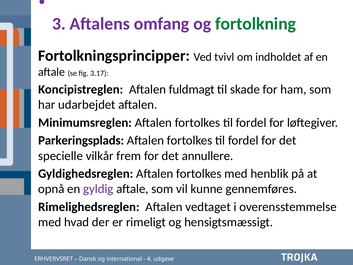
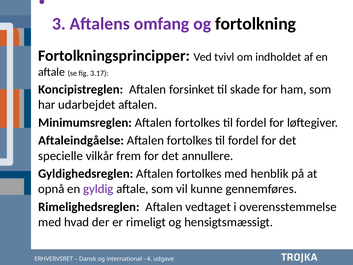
fortolkning colour: green -> black
fuldmagt: fuldmagt -> forsinket
Parkeringsplads: Parkeringsplads -> Aftaleindgåelse
